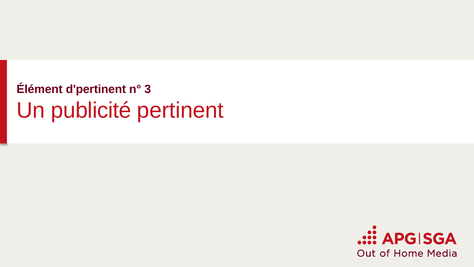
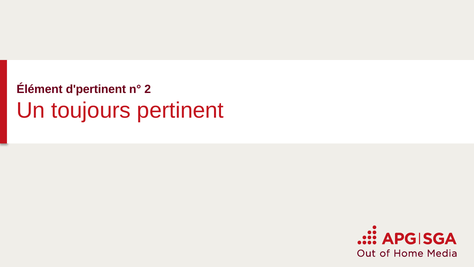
3: 3 -> 2
publicité: publicité -> toujours
